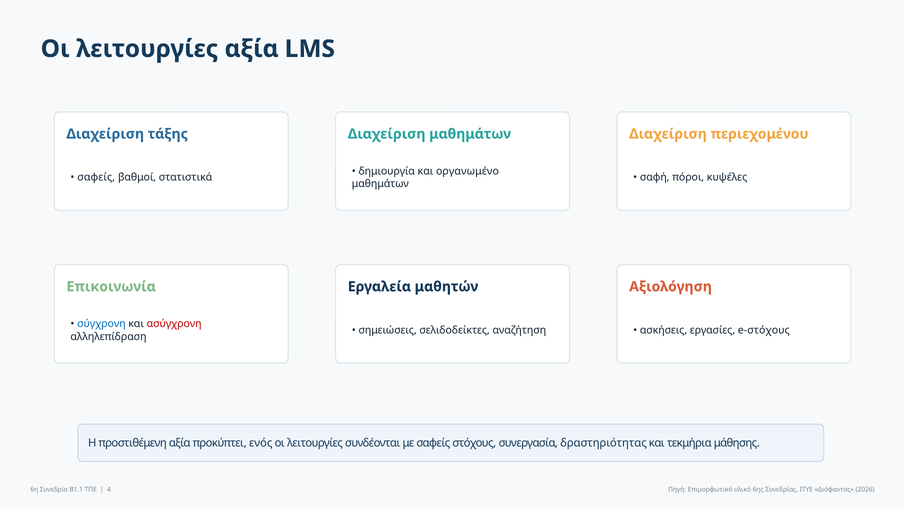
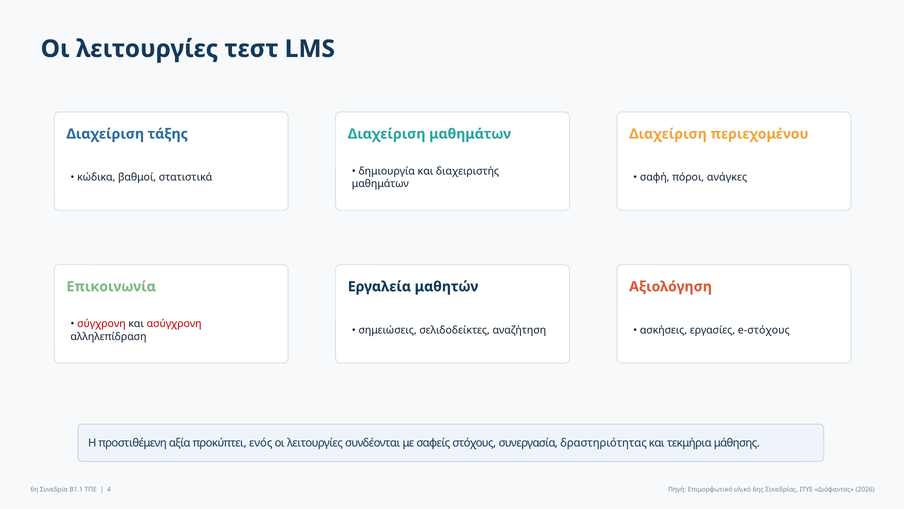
λειτουργίες αξία: αξία -> τεστ
οργανωμένο: οργανωμένο -> διαχειριστής
σαφείς at (96, 177): σαφείς -> κώδικα
κυψέλες: κυψέλες -> ανάγκες
σύγχρονη colour: blue -> red
